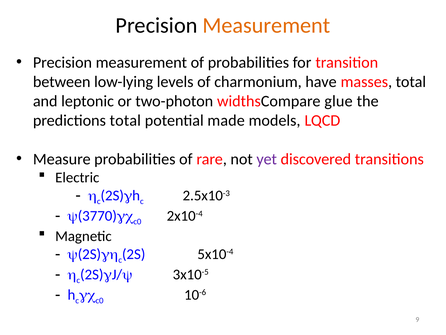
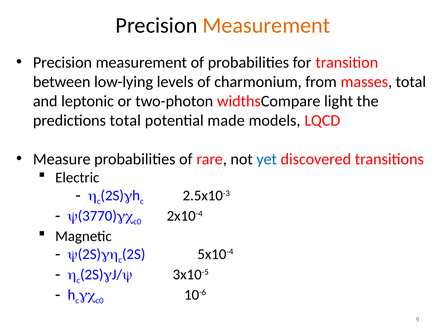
have: have -> from
glue: glue -> light
yet colour: purple -> blue
